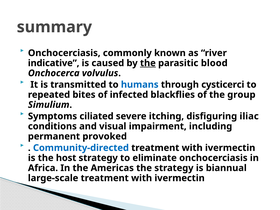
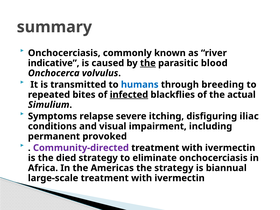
cysticerci: cysticerci -> breeding
infected underline: none -> present
group: group -> actual
ciliated: ciliated -> relapse
Community-directed colour: blue -> purple
host: host -> died
